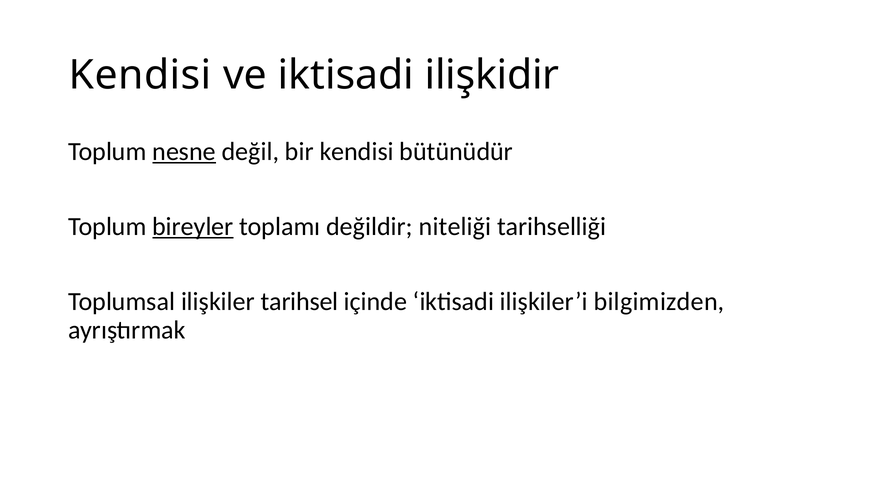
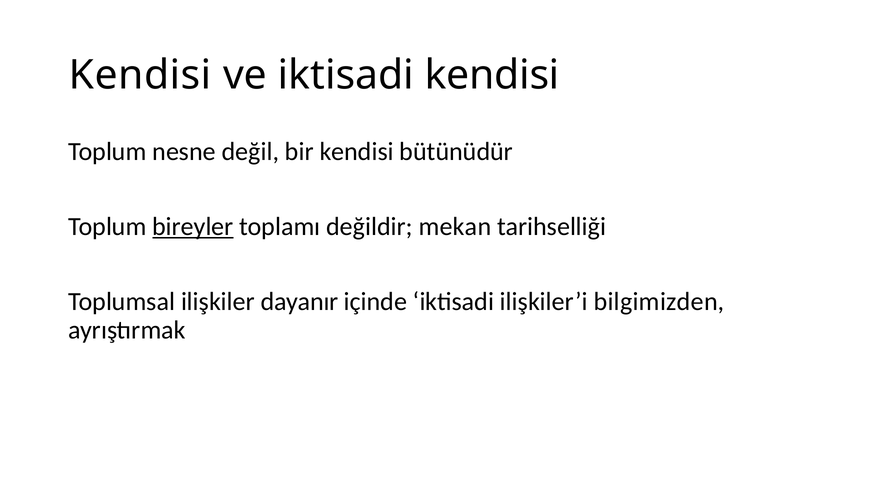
iktisadi ilişkidir: ilişkidir -> kendisi
nesne underline: present -> none
niteliği: niteliği -> mekan
tarihsel: tarihsel -> dayanır
